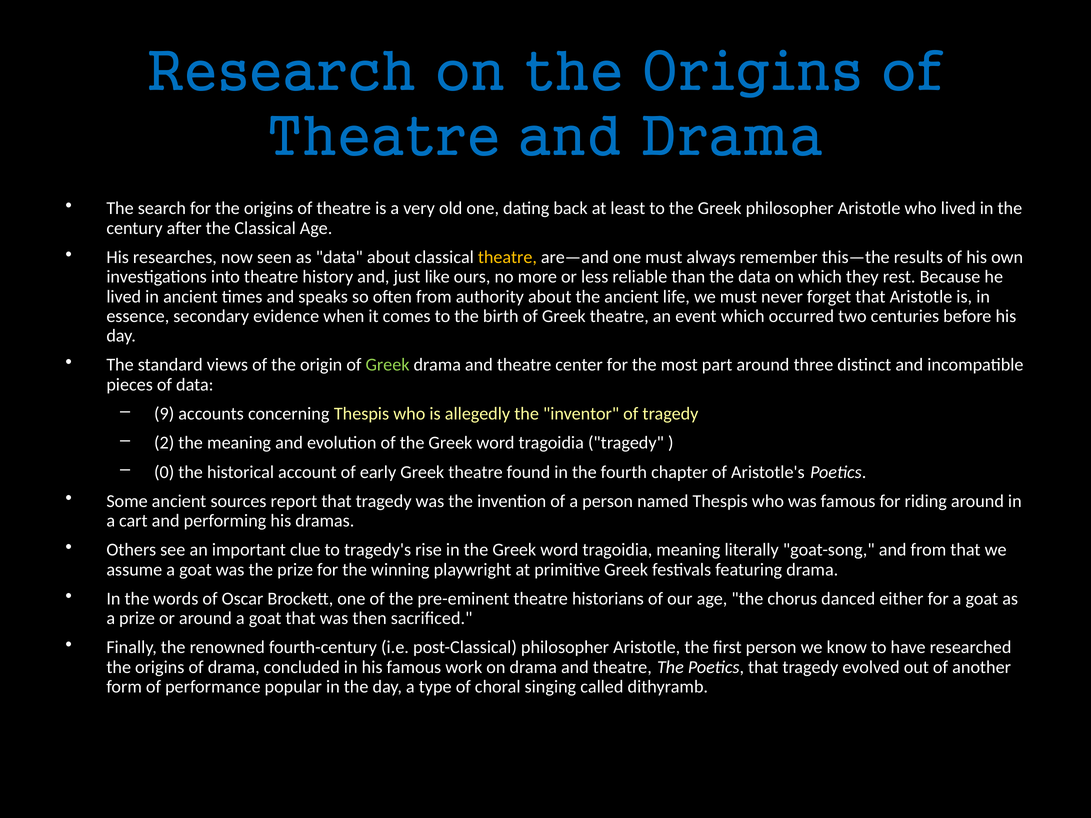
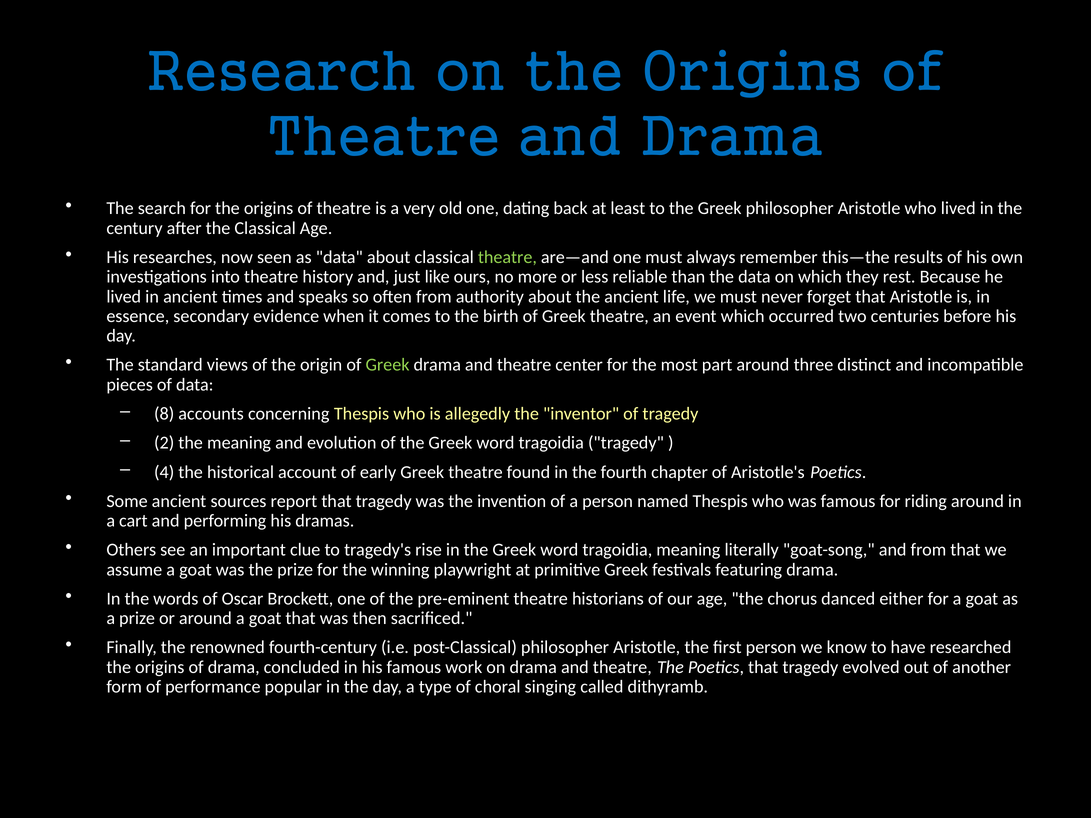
theatre at (507, 257) colour: yellow -> light green
9: 9 -> 8
0: 0 -> 4
